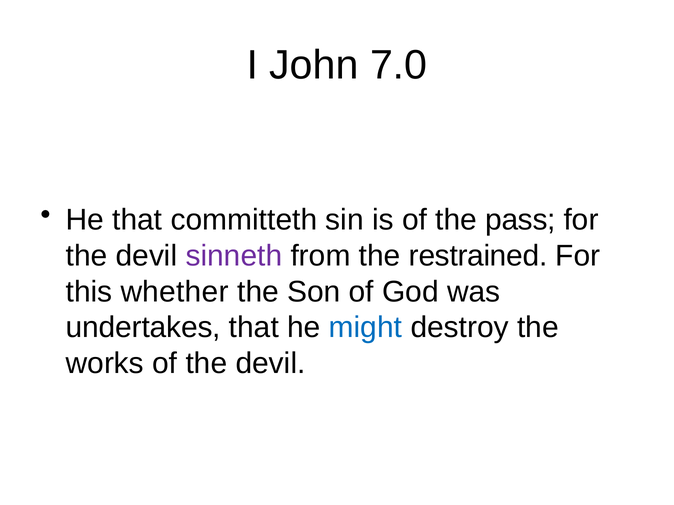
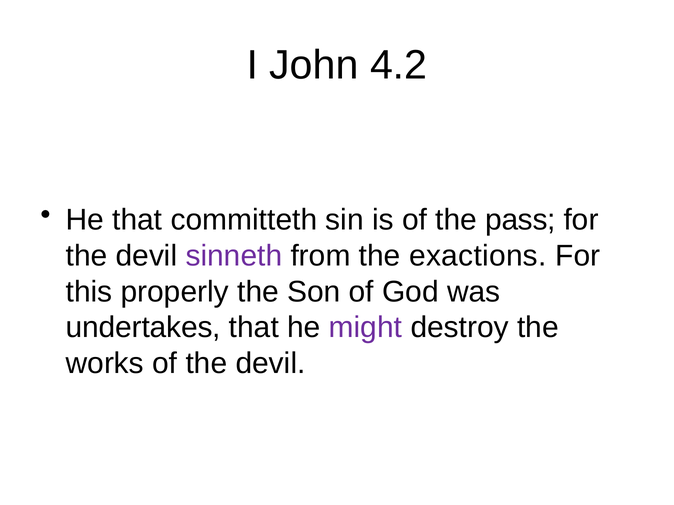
7.0: 7.0 -> 4.2
restrained: restrained -> exactions
whether: whether -> properly
might colour: blue -> purple
